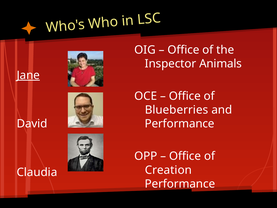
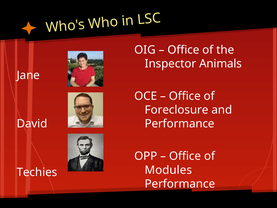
Jane underline: present -> none
Blueberries: Blueberries -> Foreclosure
Creation: Creation -> Modules
Claudia: Claudia -> Techies
